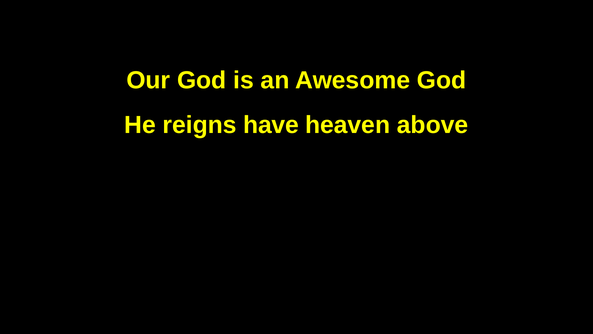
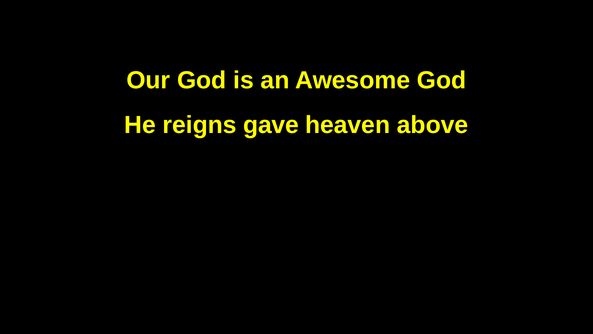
have: have -> gave
